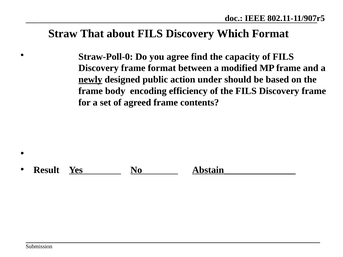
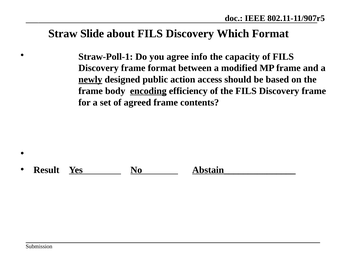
That: That -> Slide
Straw-Poll-0: Straw-Poll-0 -> Straw-Poll-1
find: find -> info
under: under -> access
encoding underline: none -> present
